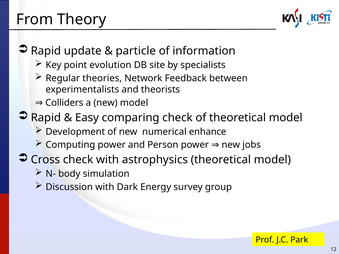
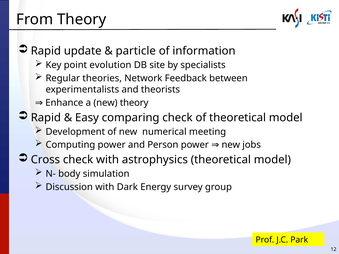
Colliders: Colliders -> Enhance
new model: model -> theory
enhance: enhance -> meeting
